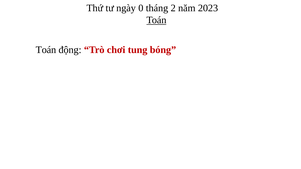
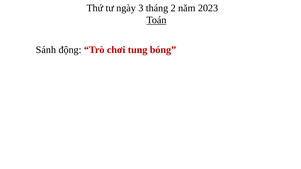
0: 0 -> 3
Toán at (46, 50): Toán -> Sánh
